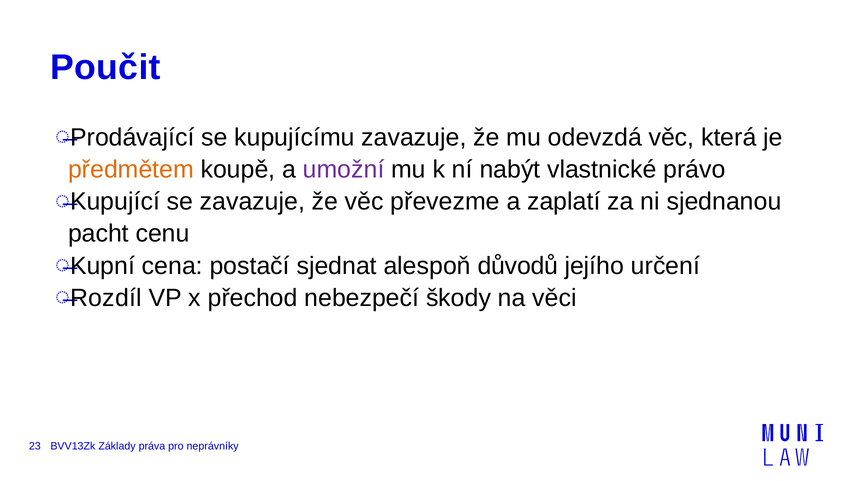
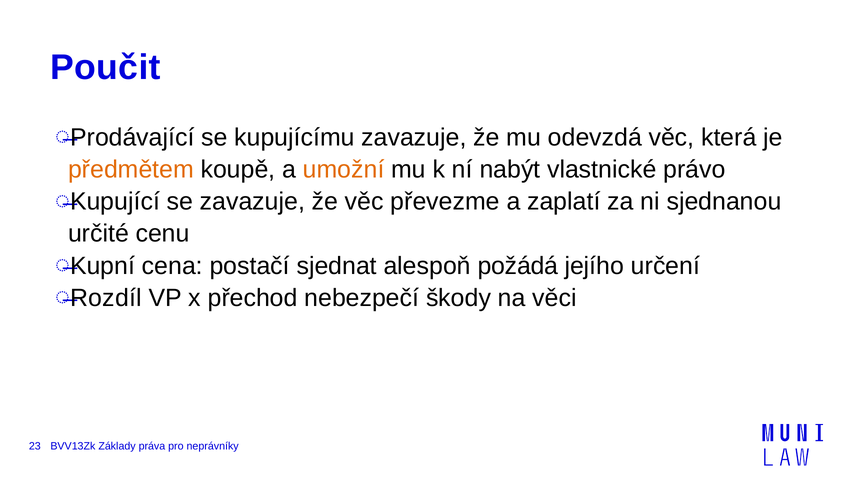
umožní colour: purple -> orange
pacht: pacht -> určité
důvodů: důvodů -> požádá
